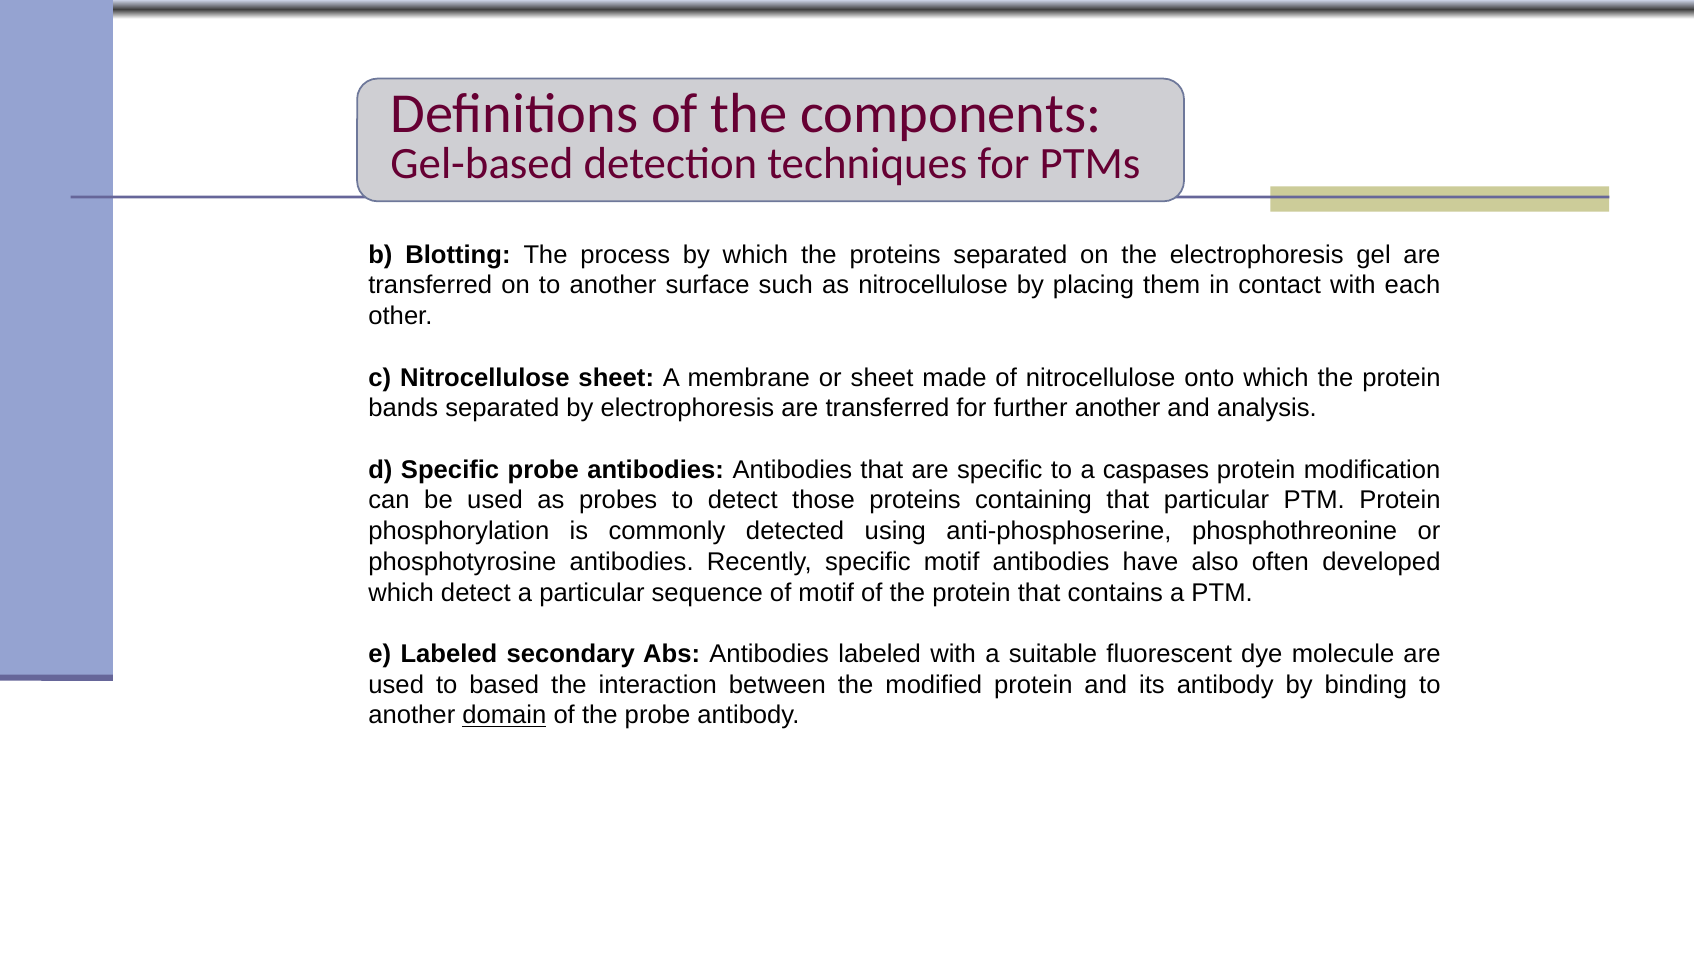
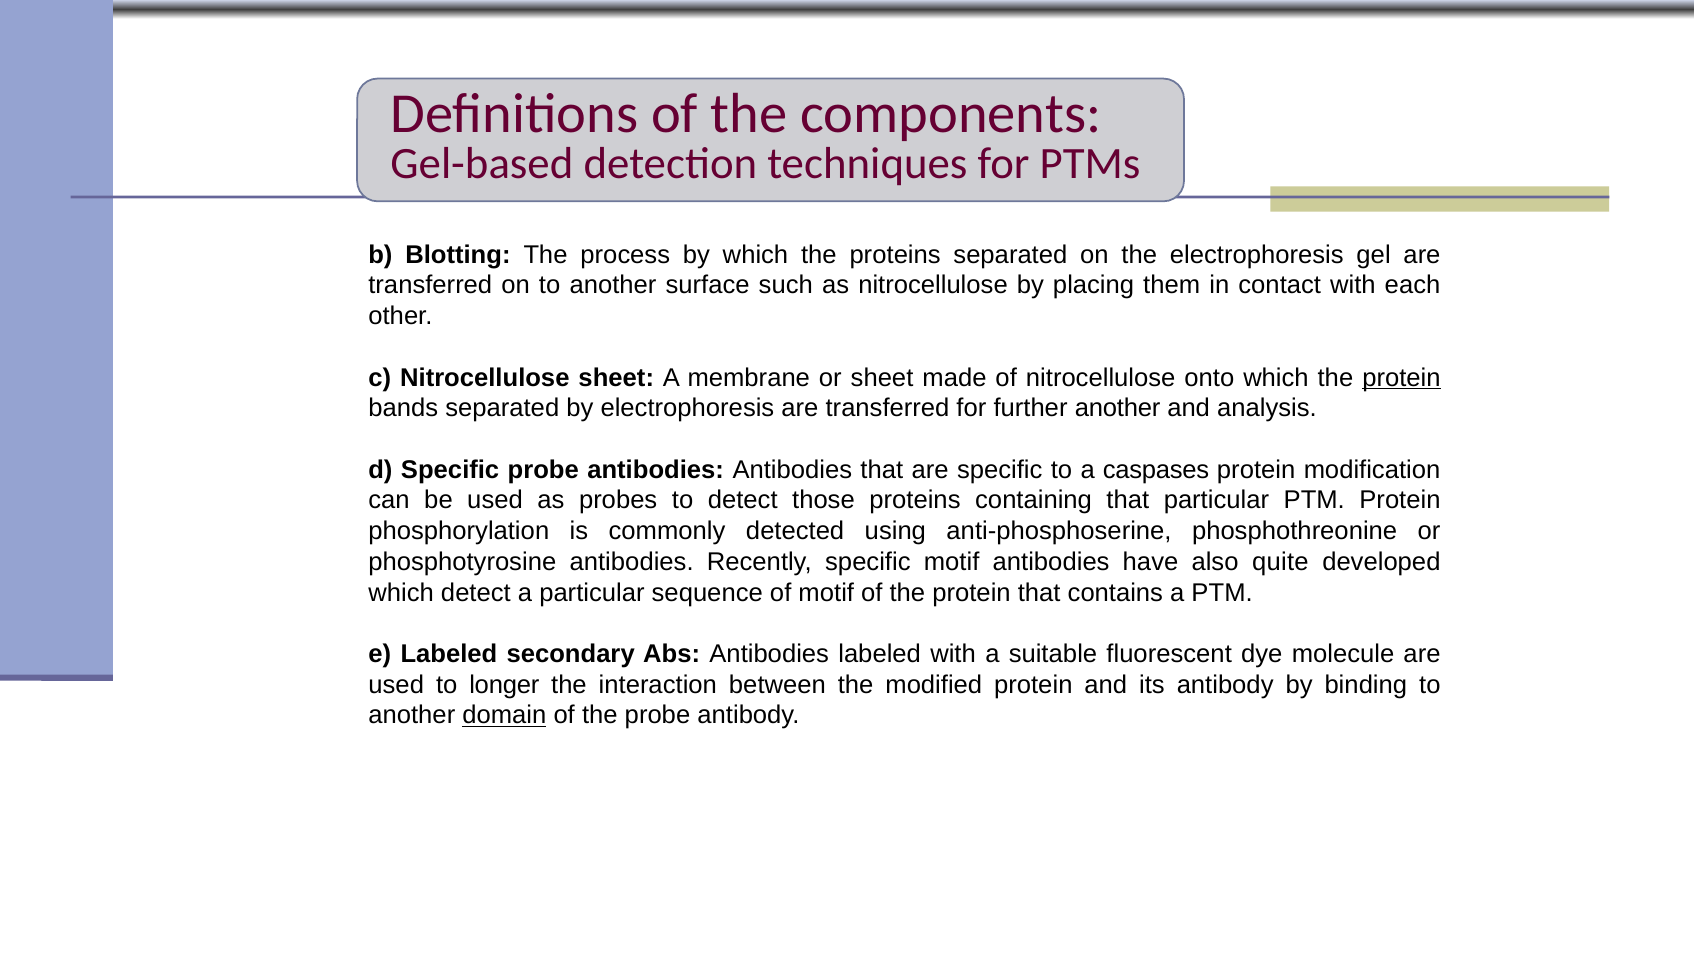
protein at (1401, 378) underline: none -> present
often: often -> quite
based: based -> longer
